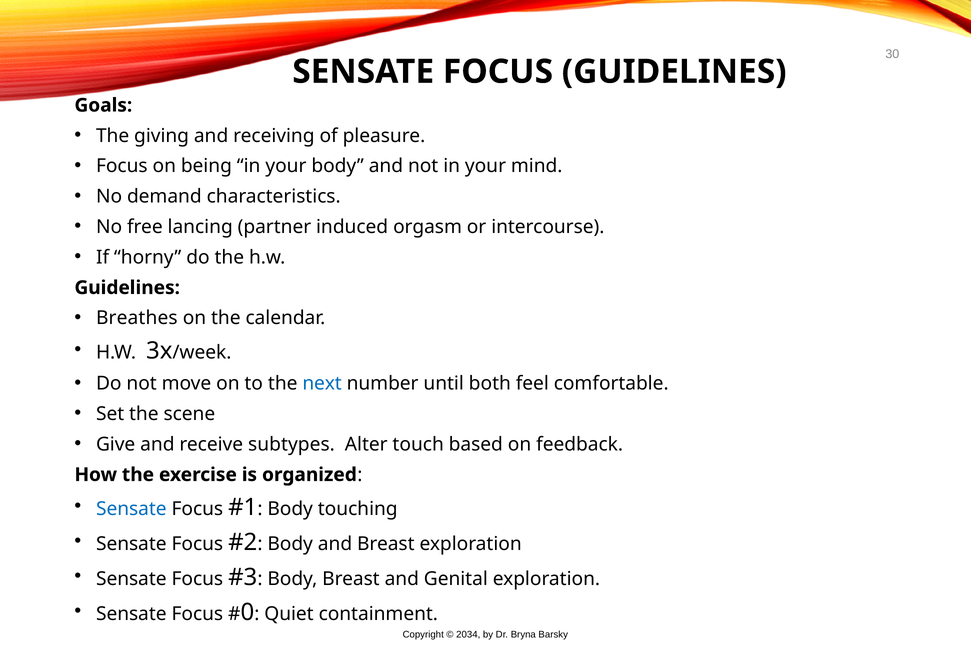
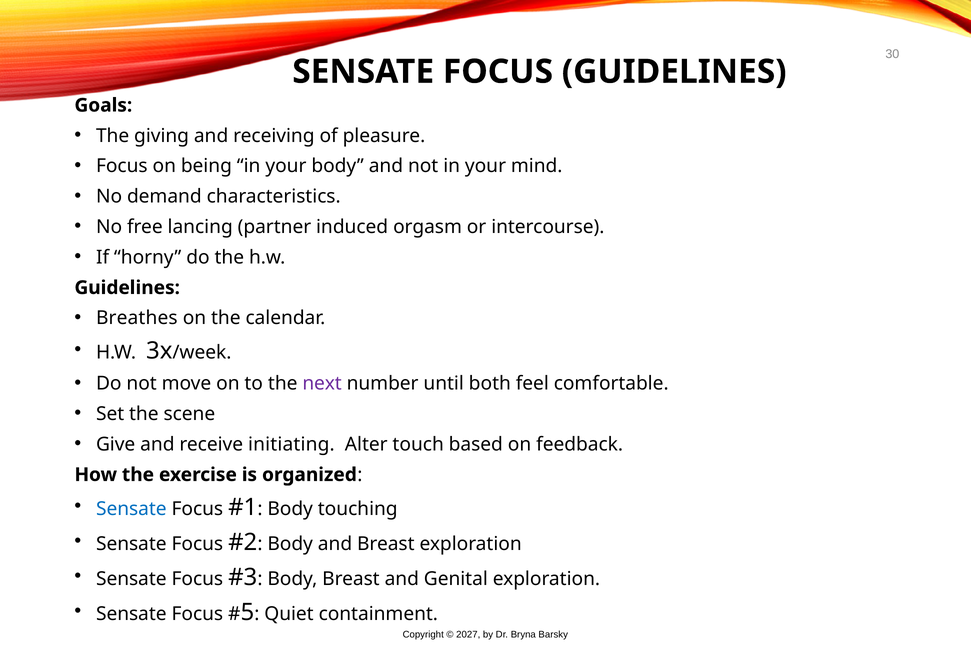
next colour: blue -> purple
subtypes: subtypes -> initiating
0: 0 -> 5
2034: 2034 -> 2027
